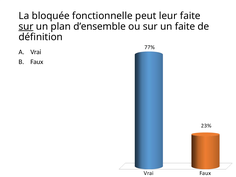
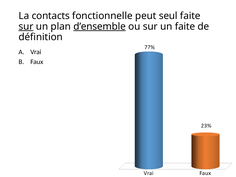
bloquée: bloquée -> contacts
leur: leur -> seul
d’ensemble underline: none -> present
